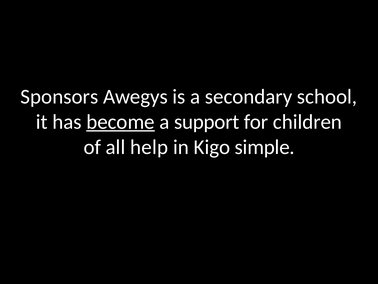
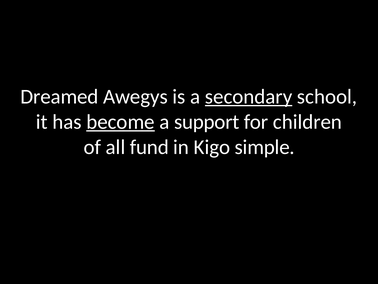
Sponsors: Sponsors -> Dreamed
secondary underline: none -> present
help: help -> fund
